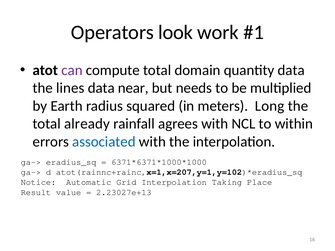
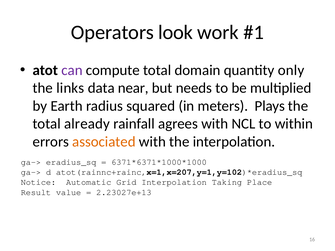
quantity data: data -> only
lines: lines -> links
Long: Long -> Plays
associated colour: blue -> orange
